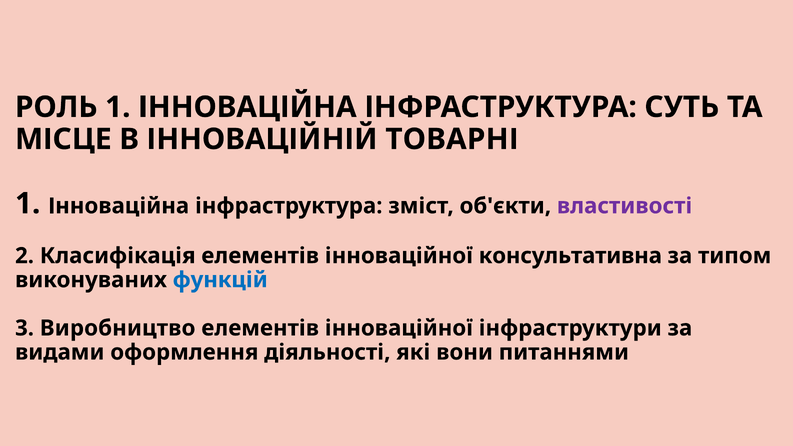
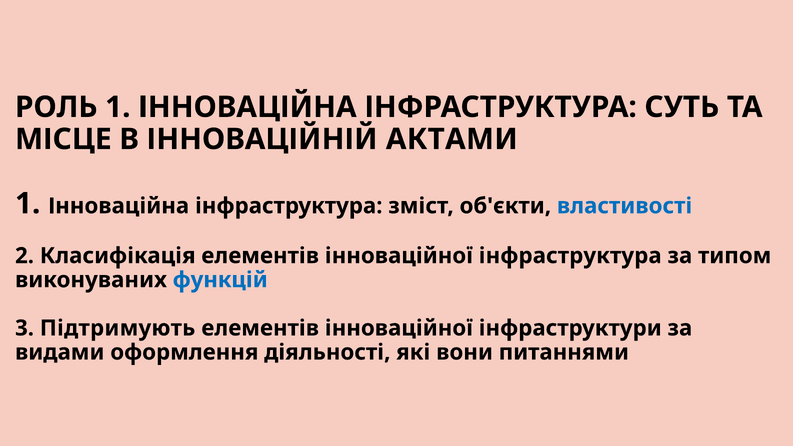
ТОВАРНІ: ТОВАРНІ -> АКТАМИ
властивості colour: purple -> blue
інноваційної консультативна: консультативна -> інфраструктура
Виробництво: Виробництво -> Підтримують
